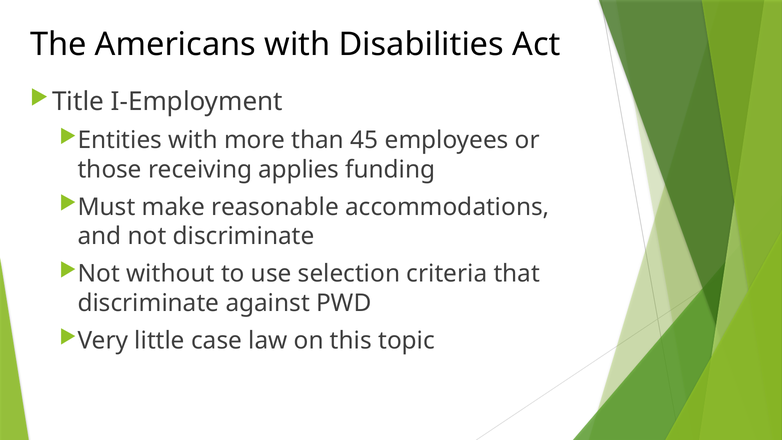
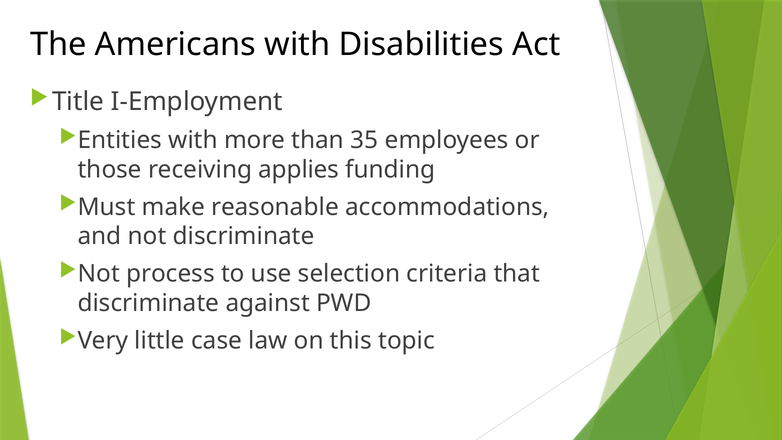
45: 45 -> 35
without: without -> process
